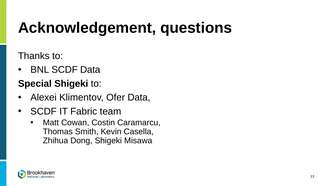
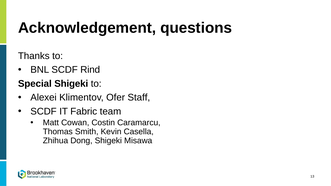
SCDF Data: Data -> Rind
Ofer Data: Data -> Staff
